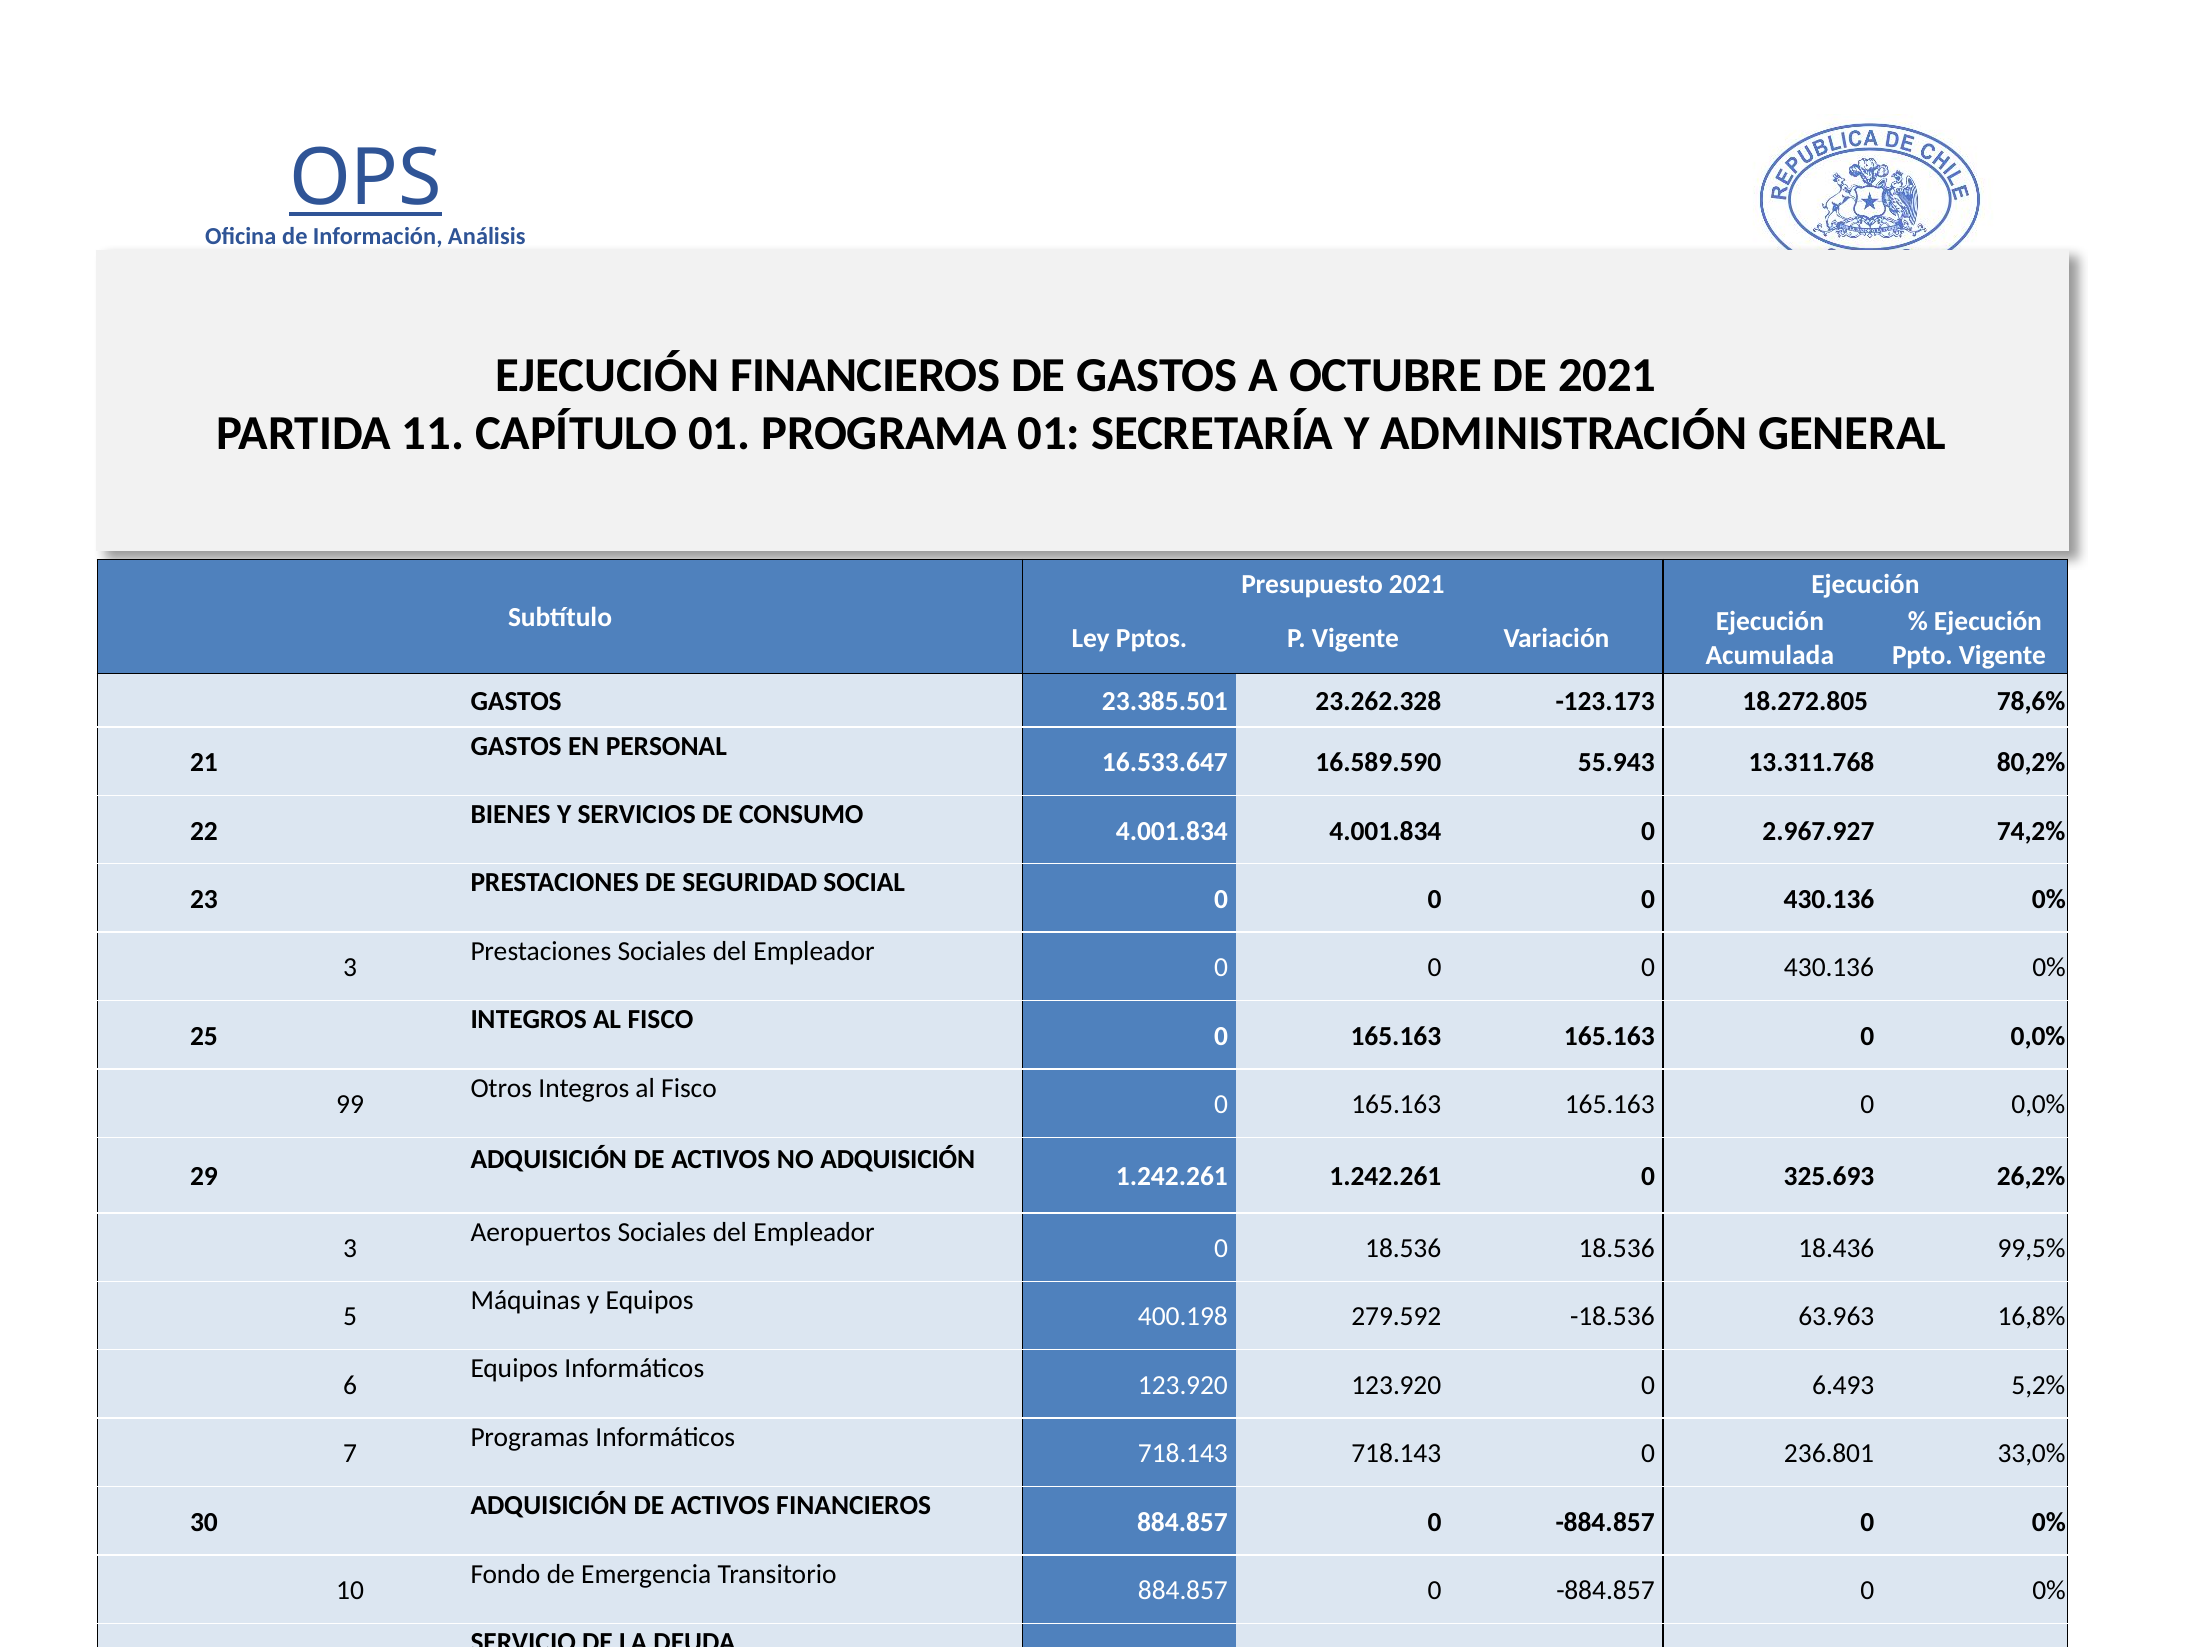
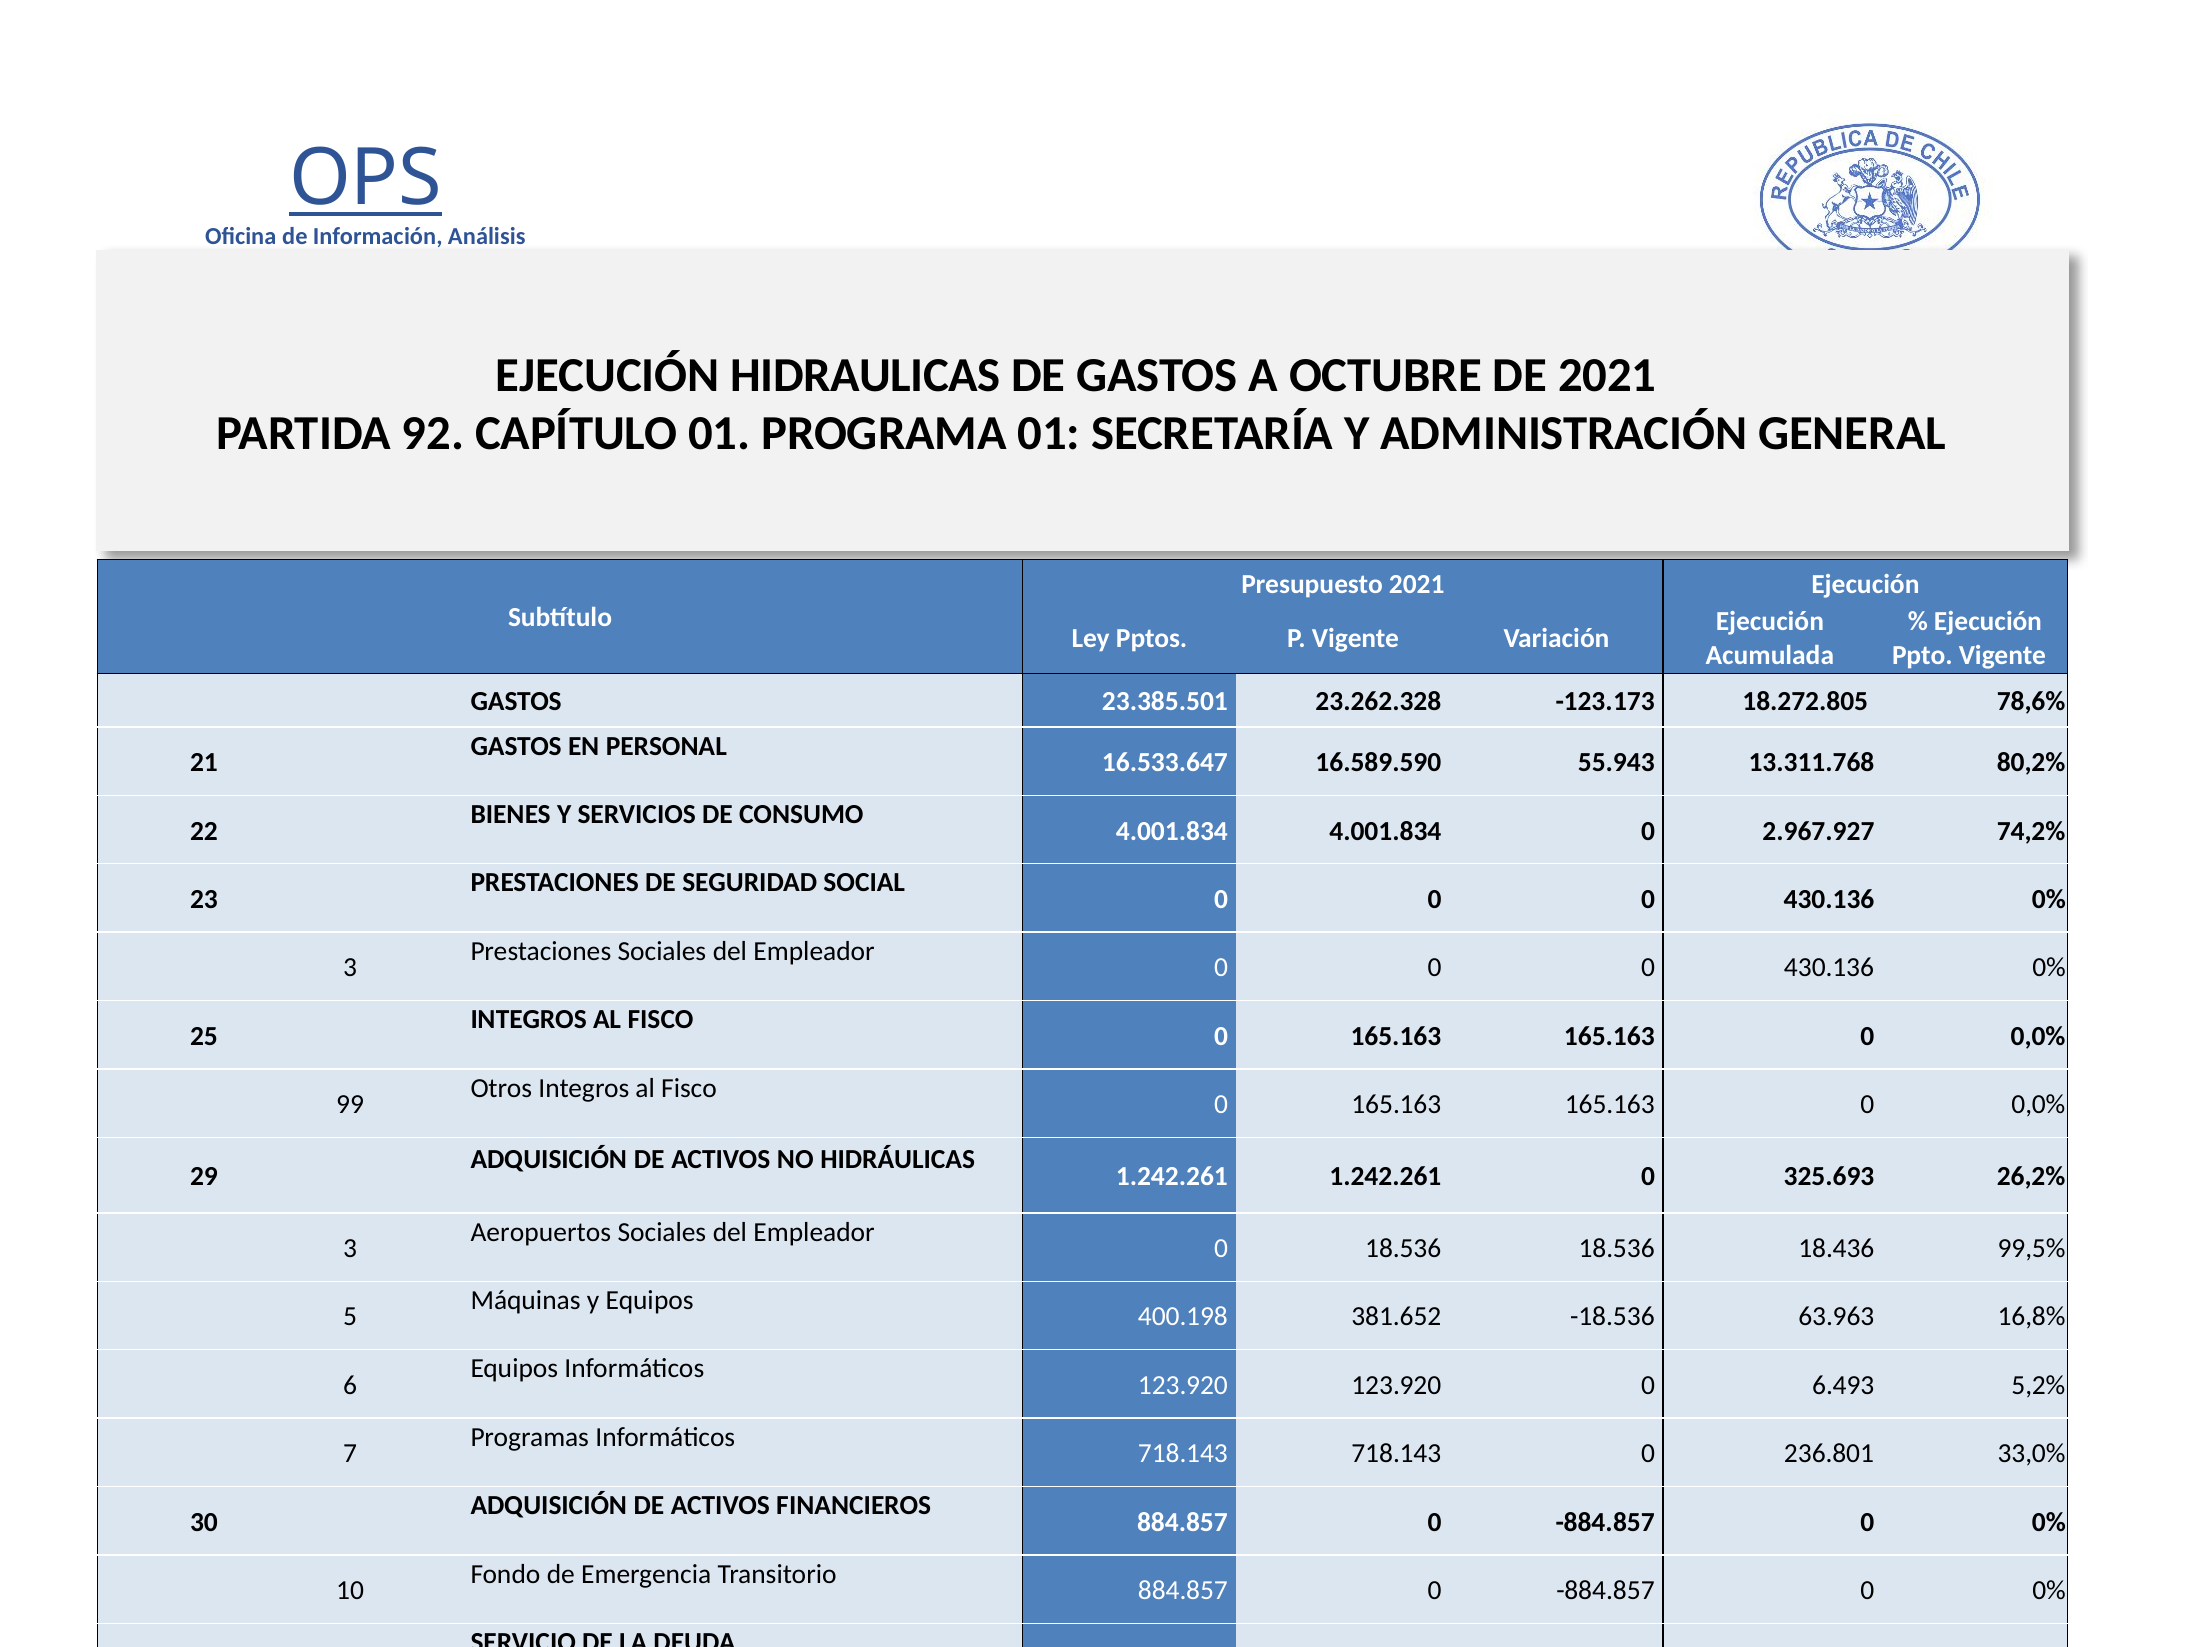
EJECUCIÓN FINANCIEROS: FINANCIEROS -> HIDRAULICAS
11: 11 -> 92
NO ADQUISICIÓN: ADQUISICIÓN -> HIDRÁULICAS
279.592: 279.592 -> 381.652
